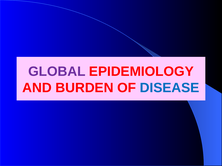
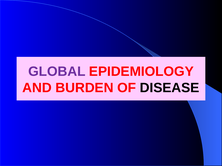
DISEASE colour: blue -> black
